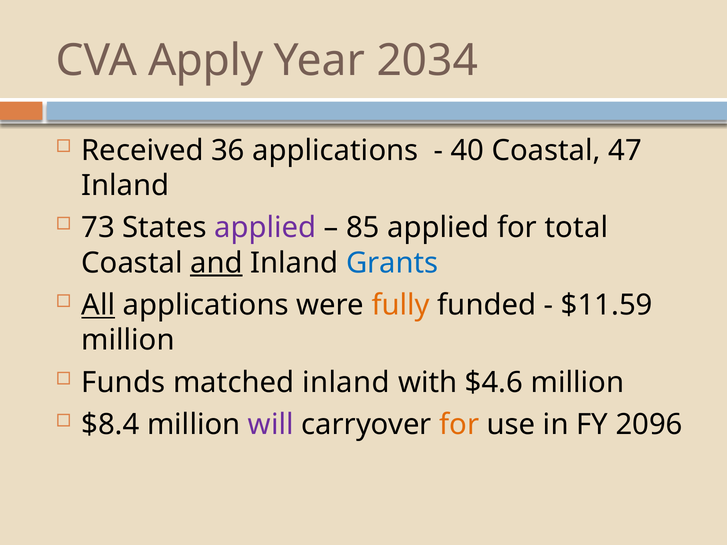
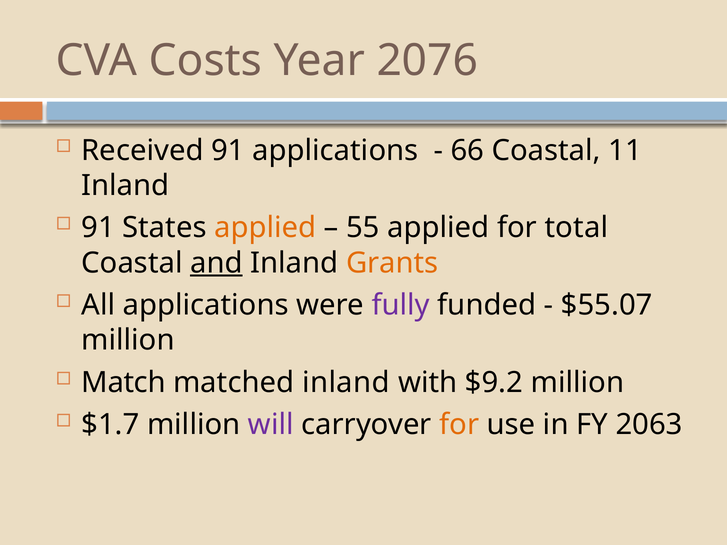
Apply: Apply -> Costs
2034: 2034 -> 2076
Received 36: 36 -> 91
40: 40 -> 66
47: 47 -> 11
73 at (98, 228): 73 -> 91
applied at (265, 228) colour: purple -> orange
85: 85 -> 55
Grants colour: blue -> orange
All underline: present -> none
fully colour: orange -> purple
$11.59: $11.59 -> $55.07
Funds: Funds -> Match
$4.6: $4.6 -> $9.2
$8.4: $8.4 -> $1.7
2096: 2096 -> 2063
